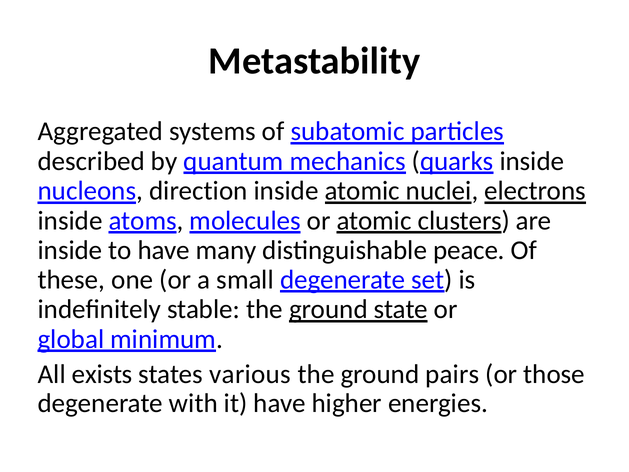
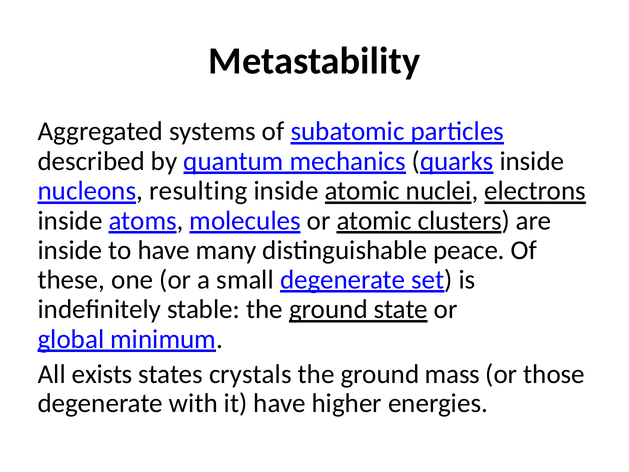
direction: direction -> resulting
various: various -> crystals
pairs: pairs -> mass
